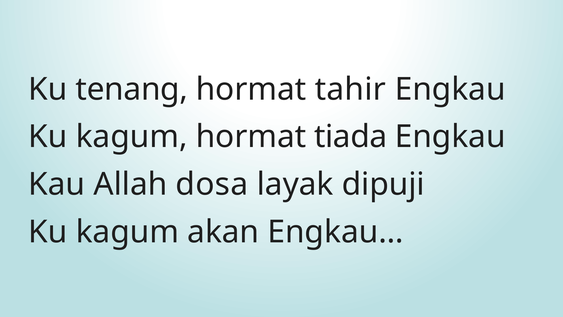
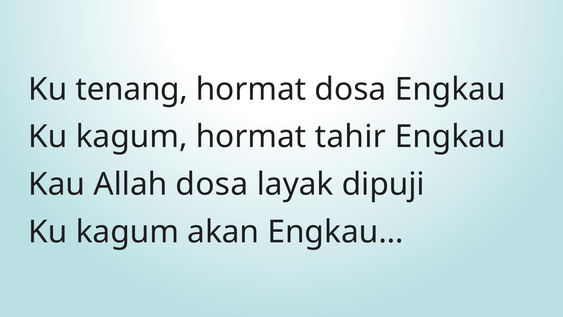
hormat tahir: tahir -> dosa
tiada: tiada -> tahir
